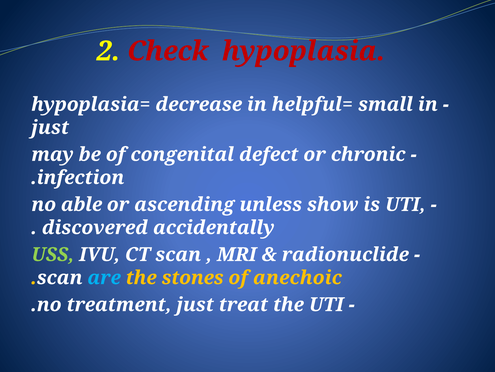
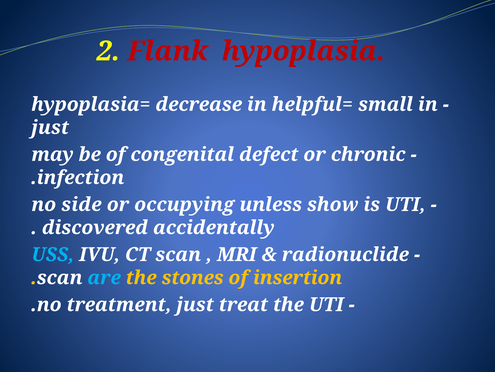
Check: Check -> Flank
able: able -> side
ascending: ascending -> occupying
USS colour: light green -> light blue
anechoic: anechoic -> insertion
